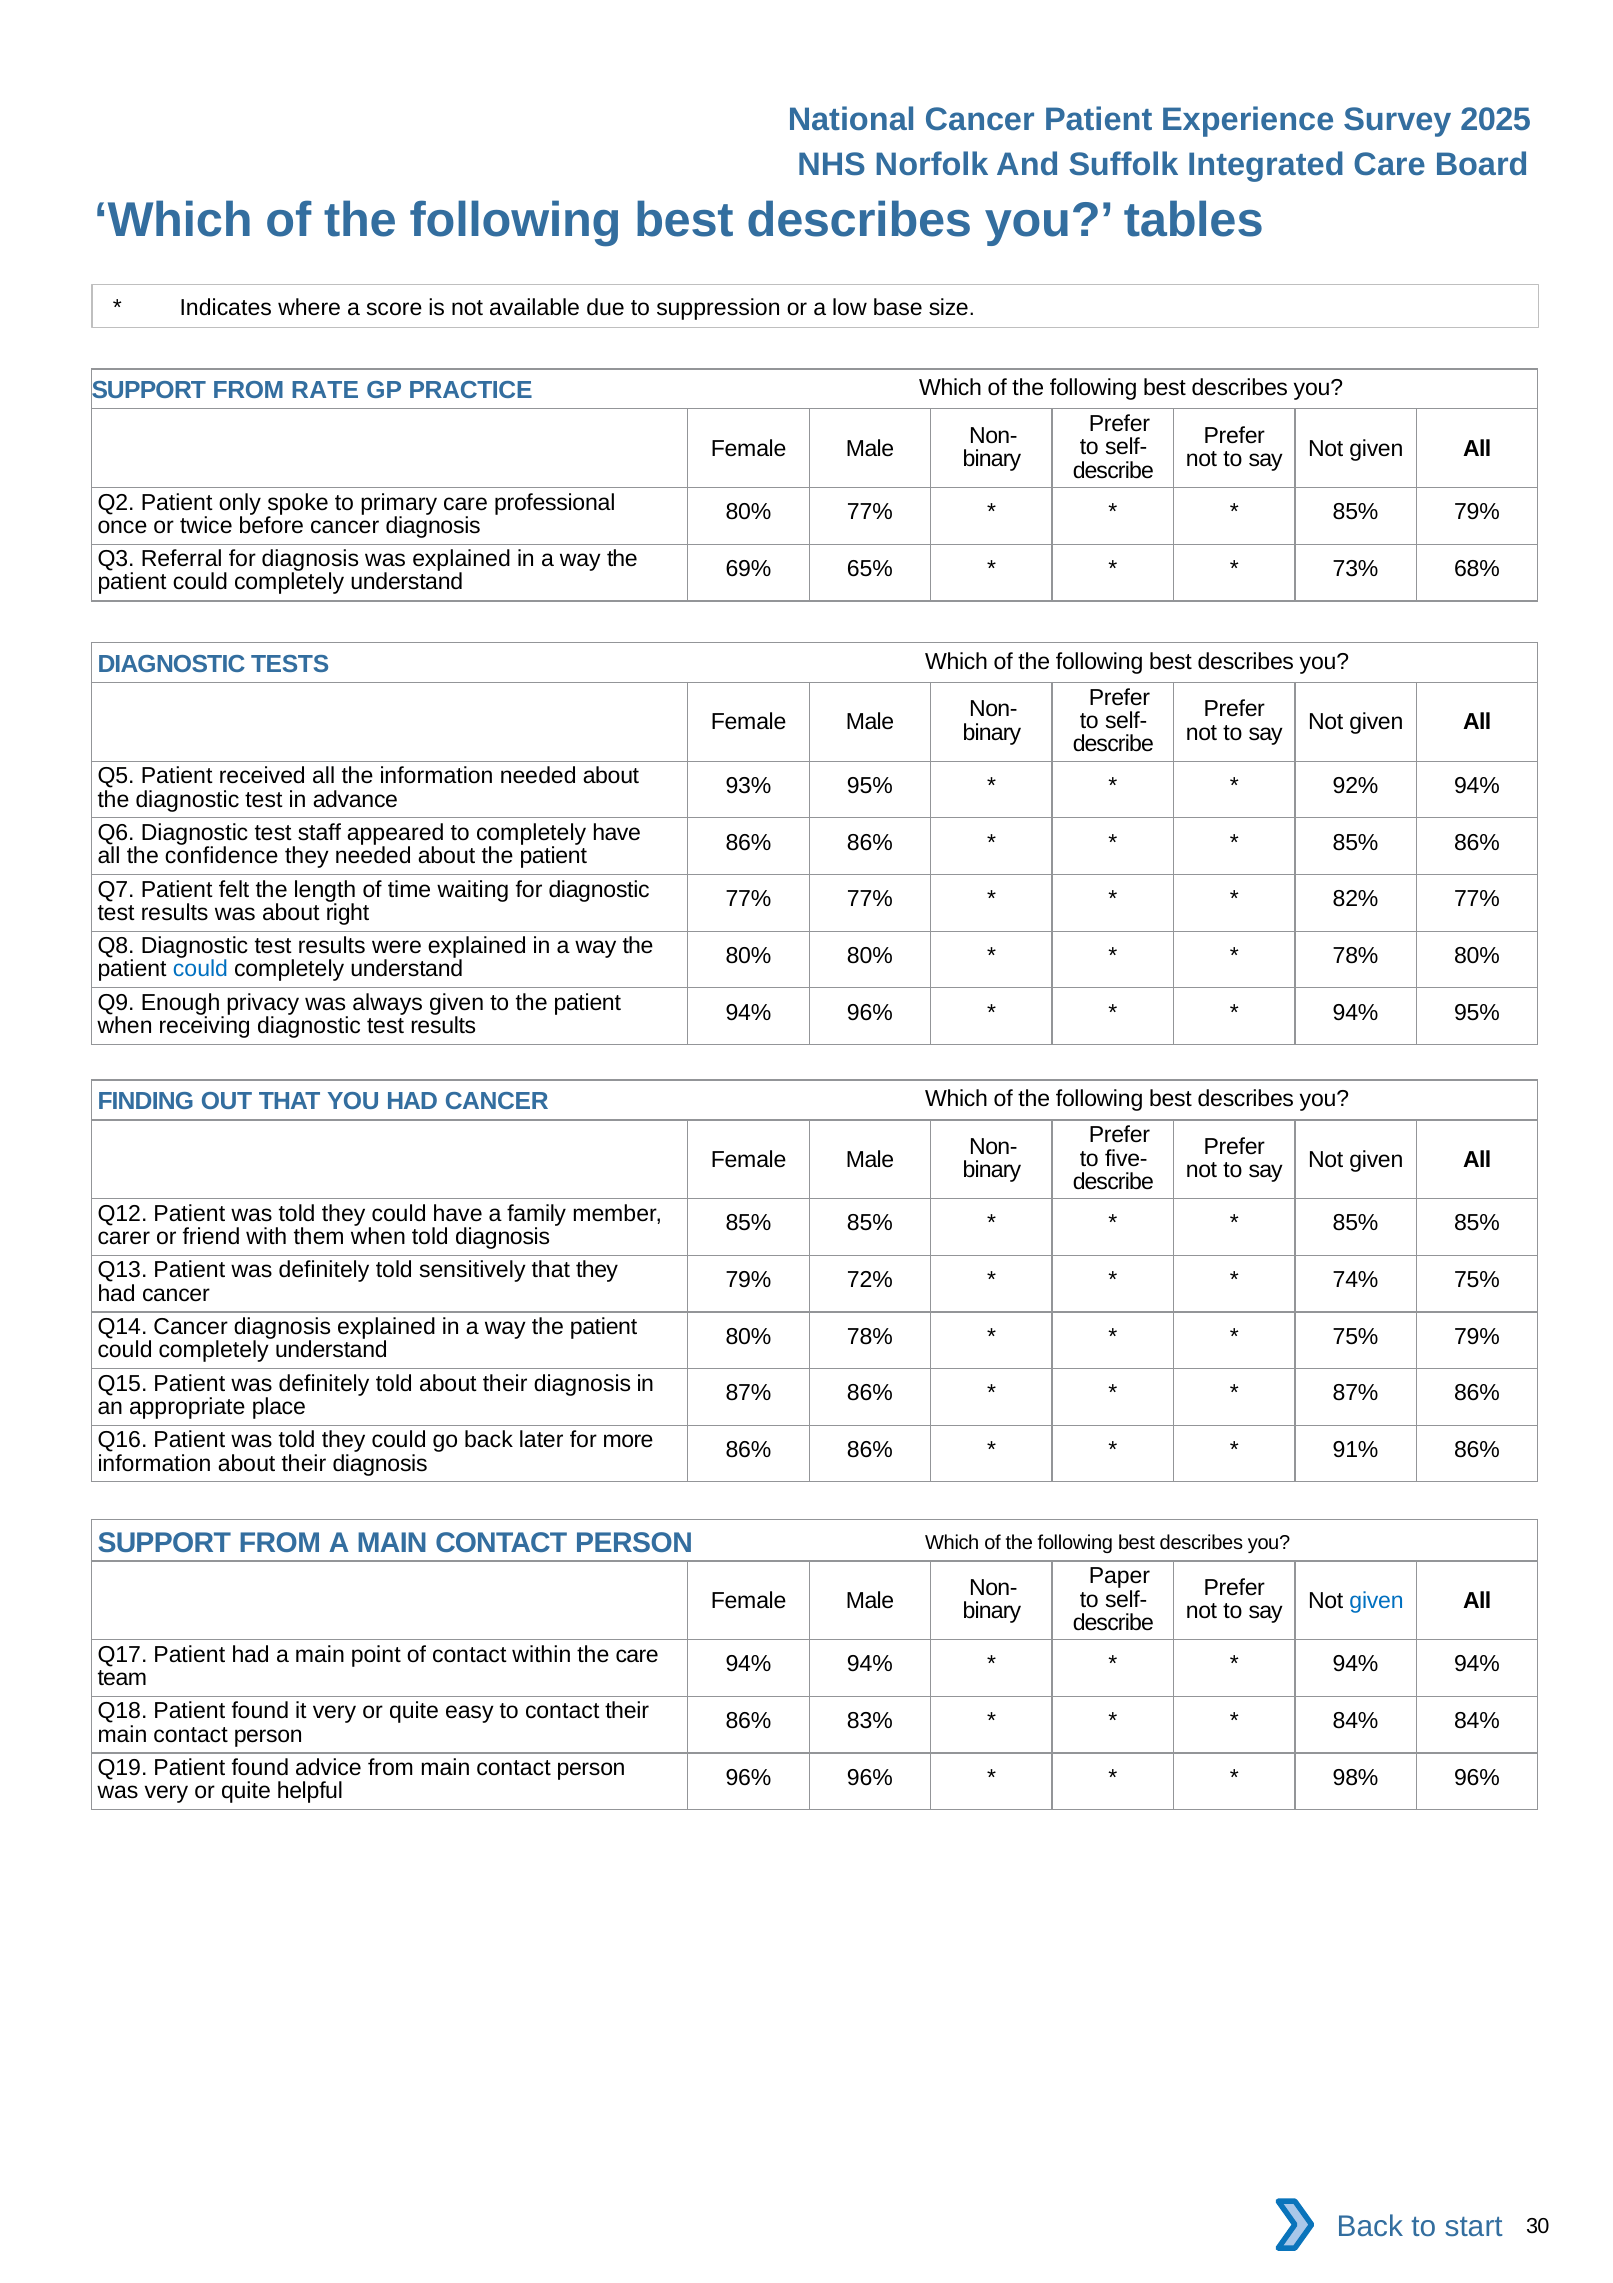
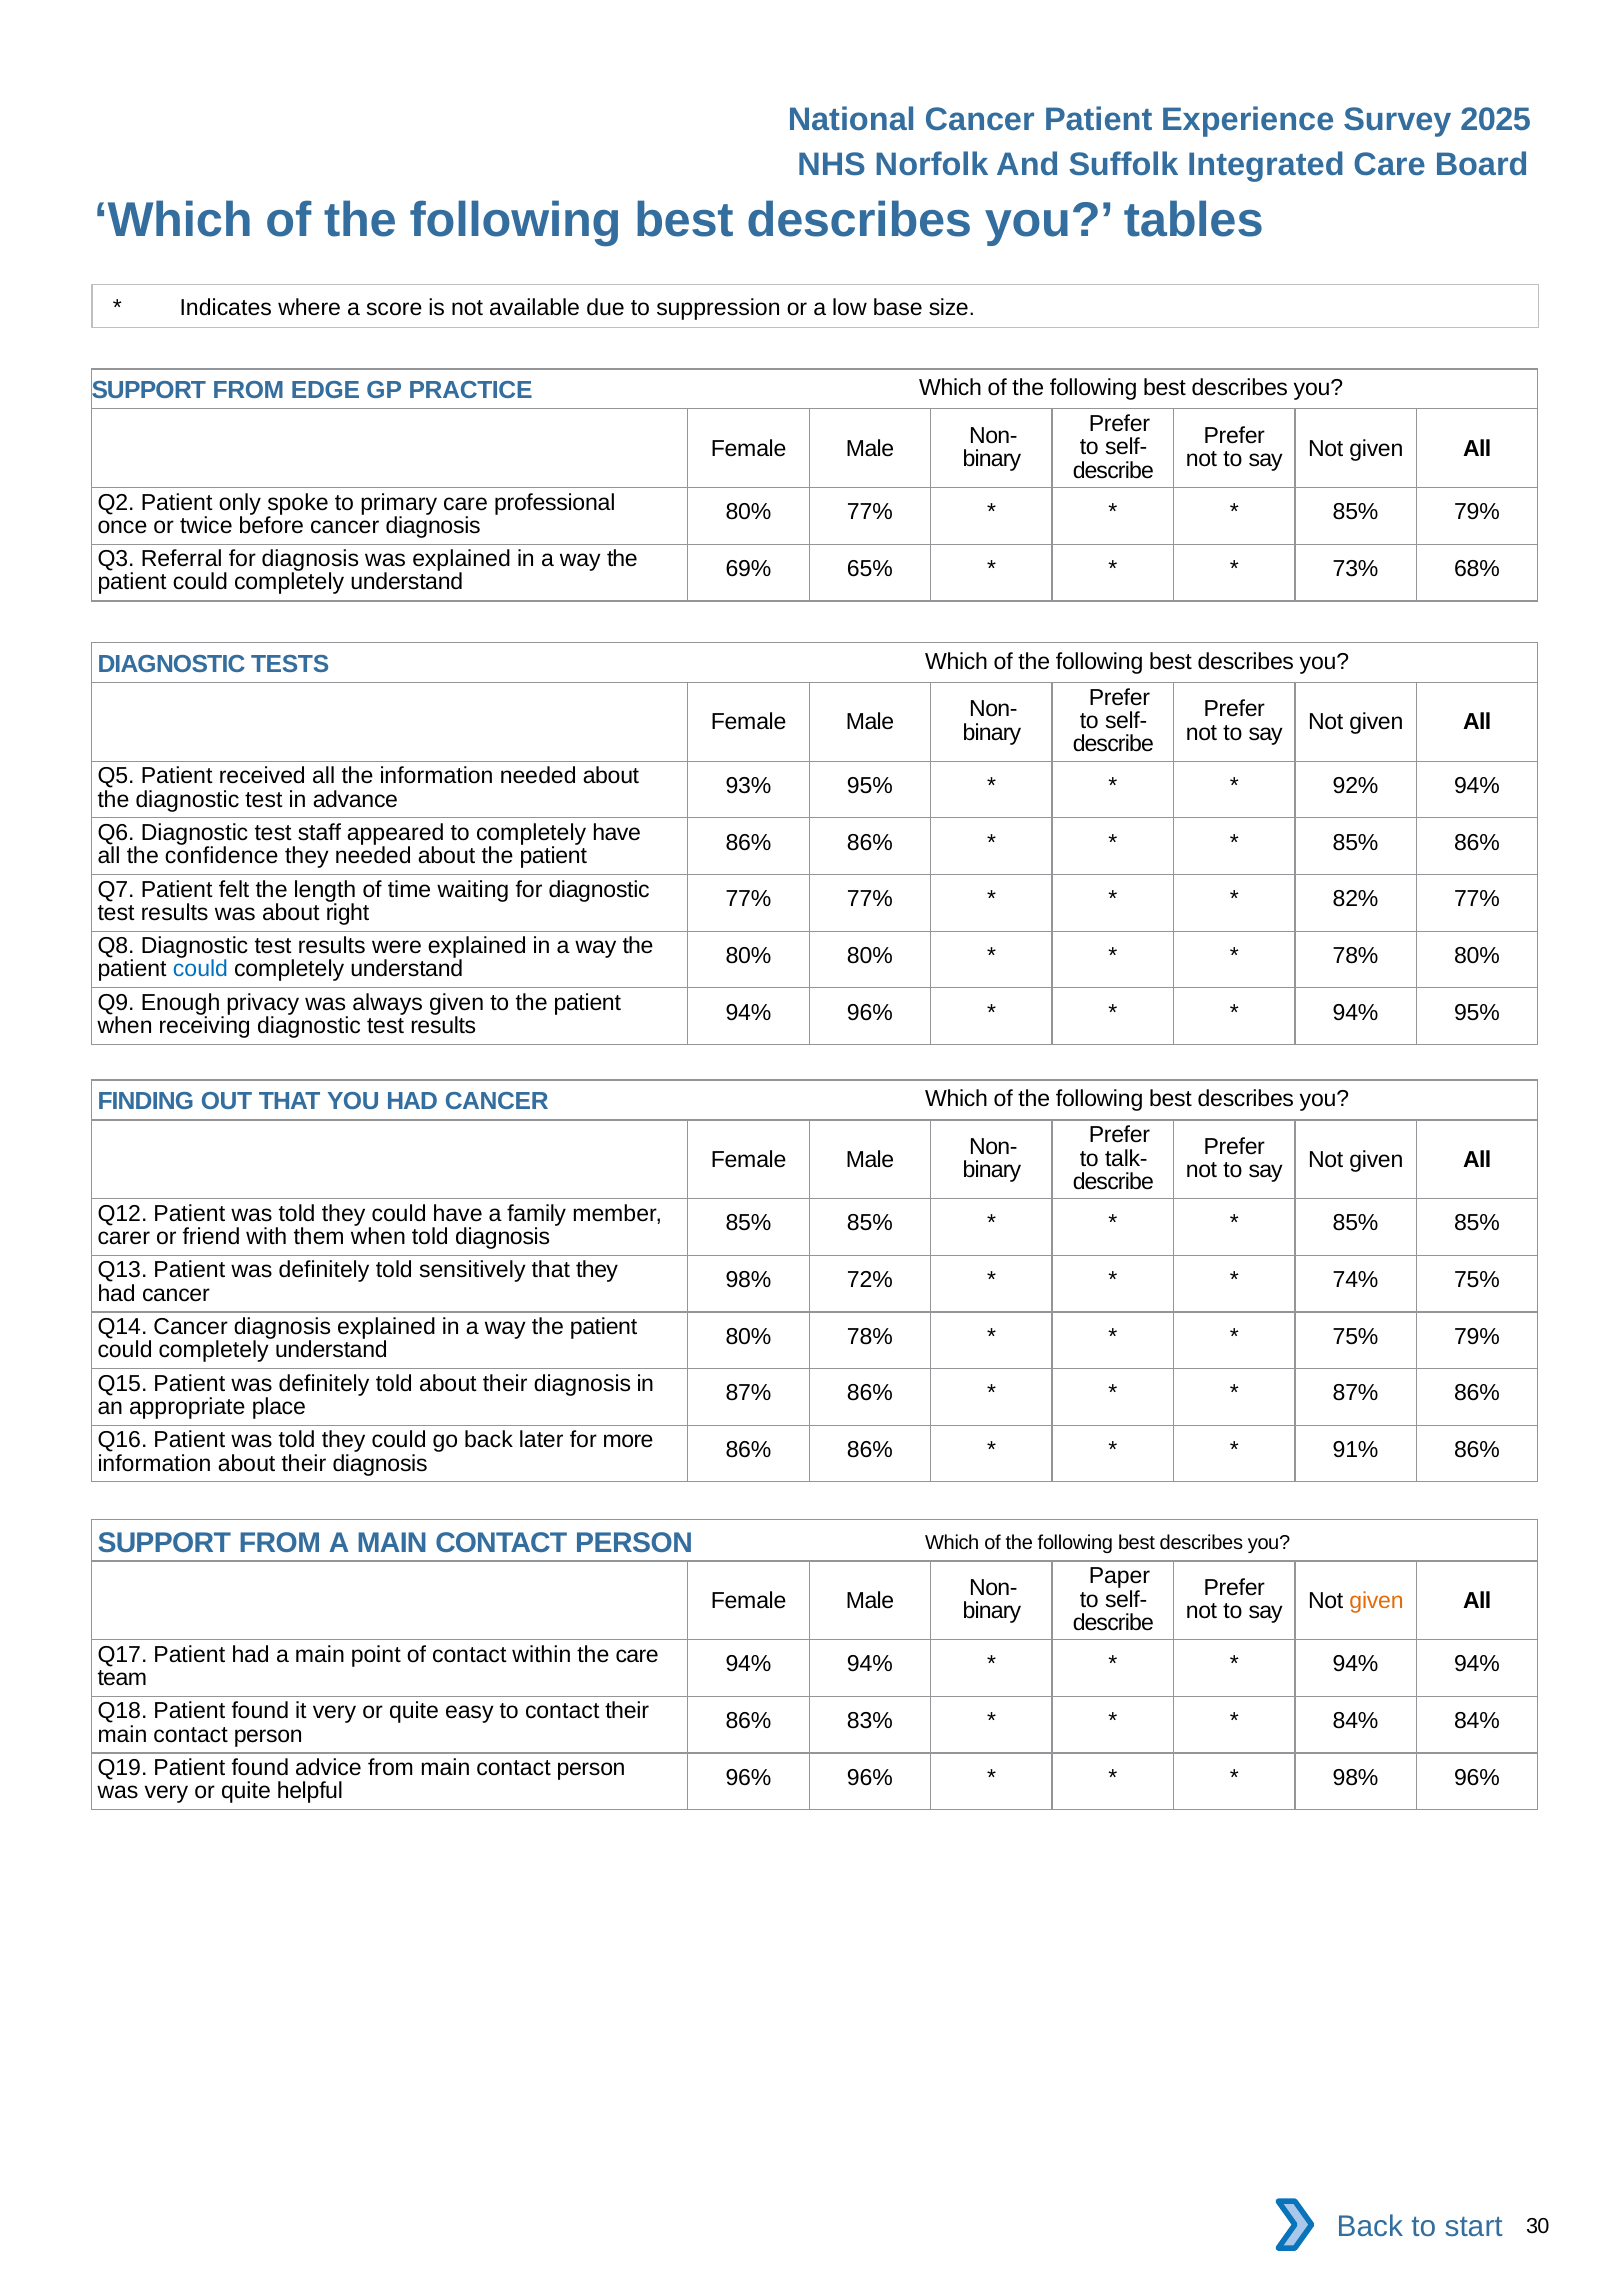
RATE: RATE -> EDGE
five-: five- -> talk-
79% at (748, 1280): 79% -> 98%
given at (1377, 1600) colour: blue -> orange
